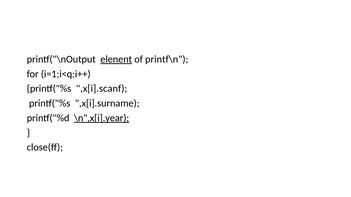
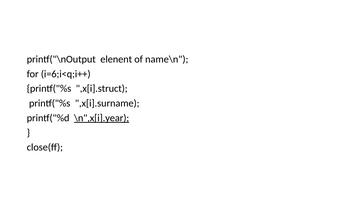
elenent underline: present -> none
printf\n: printf\n -> name\n
i=1;i<q;i++: i=1;i<q;i++ -> i=6;i<q;i++
,x[i].scanf: ,x[i].scanf -> ,x[i].struct
